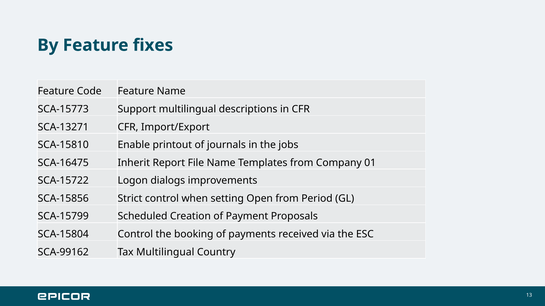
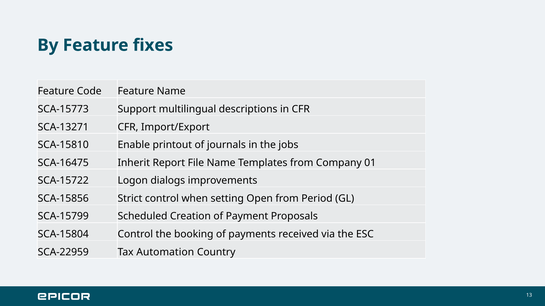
SCA-99162: SCA-99162 -> SCA-22959
Tax Multilingual: Multilingual -> Automation
